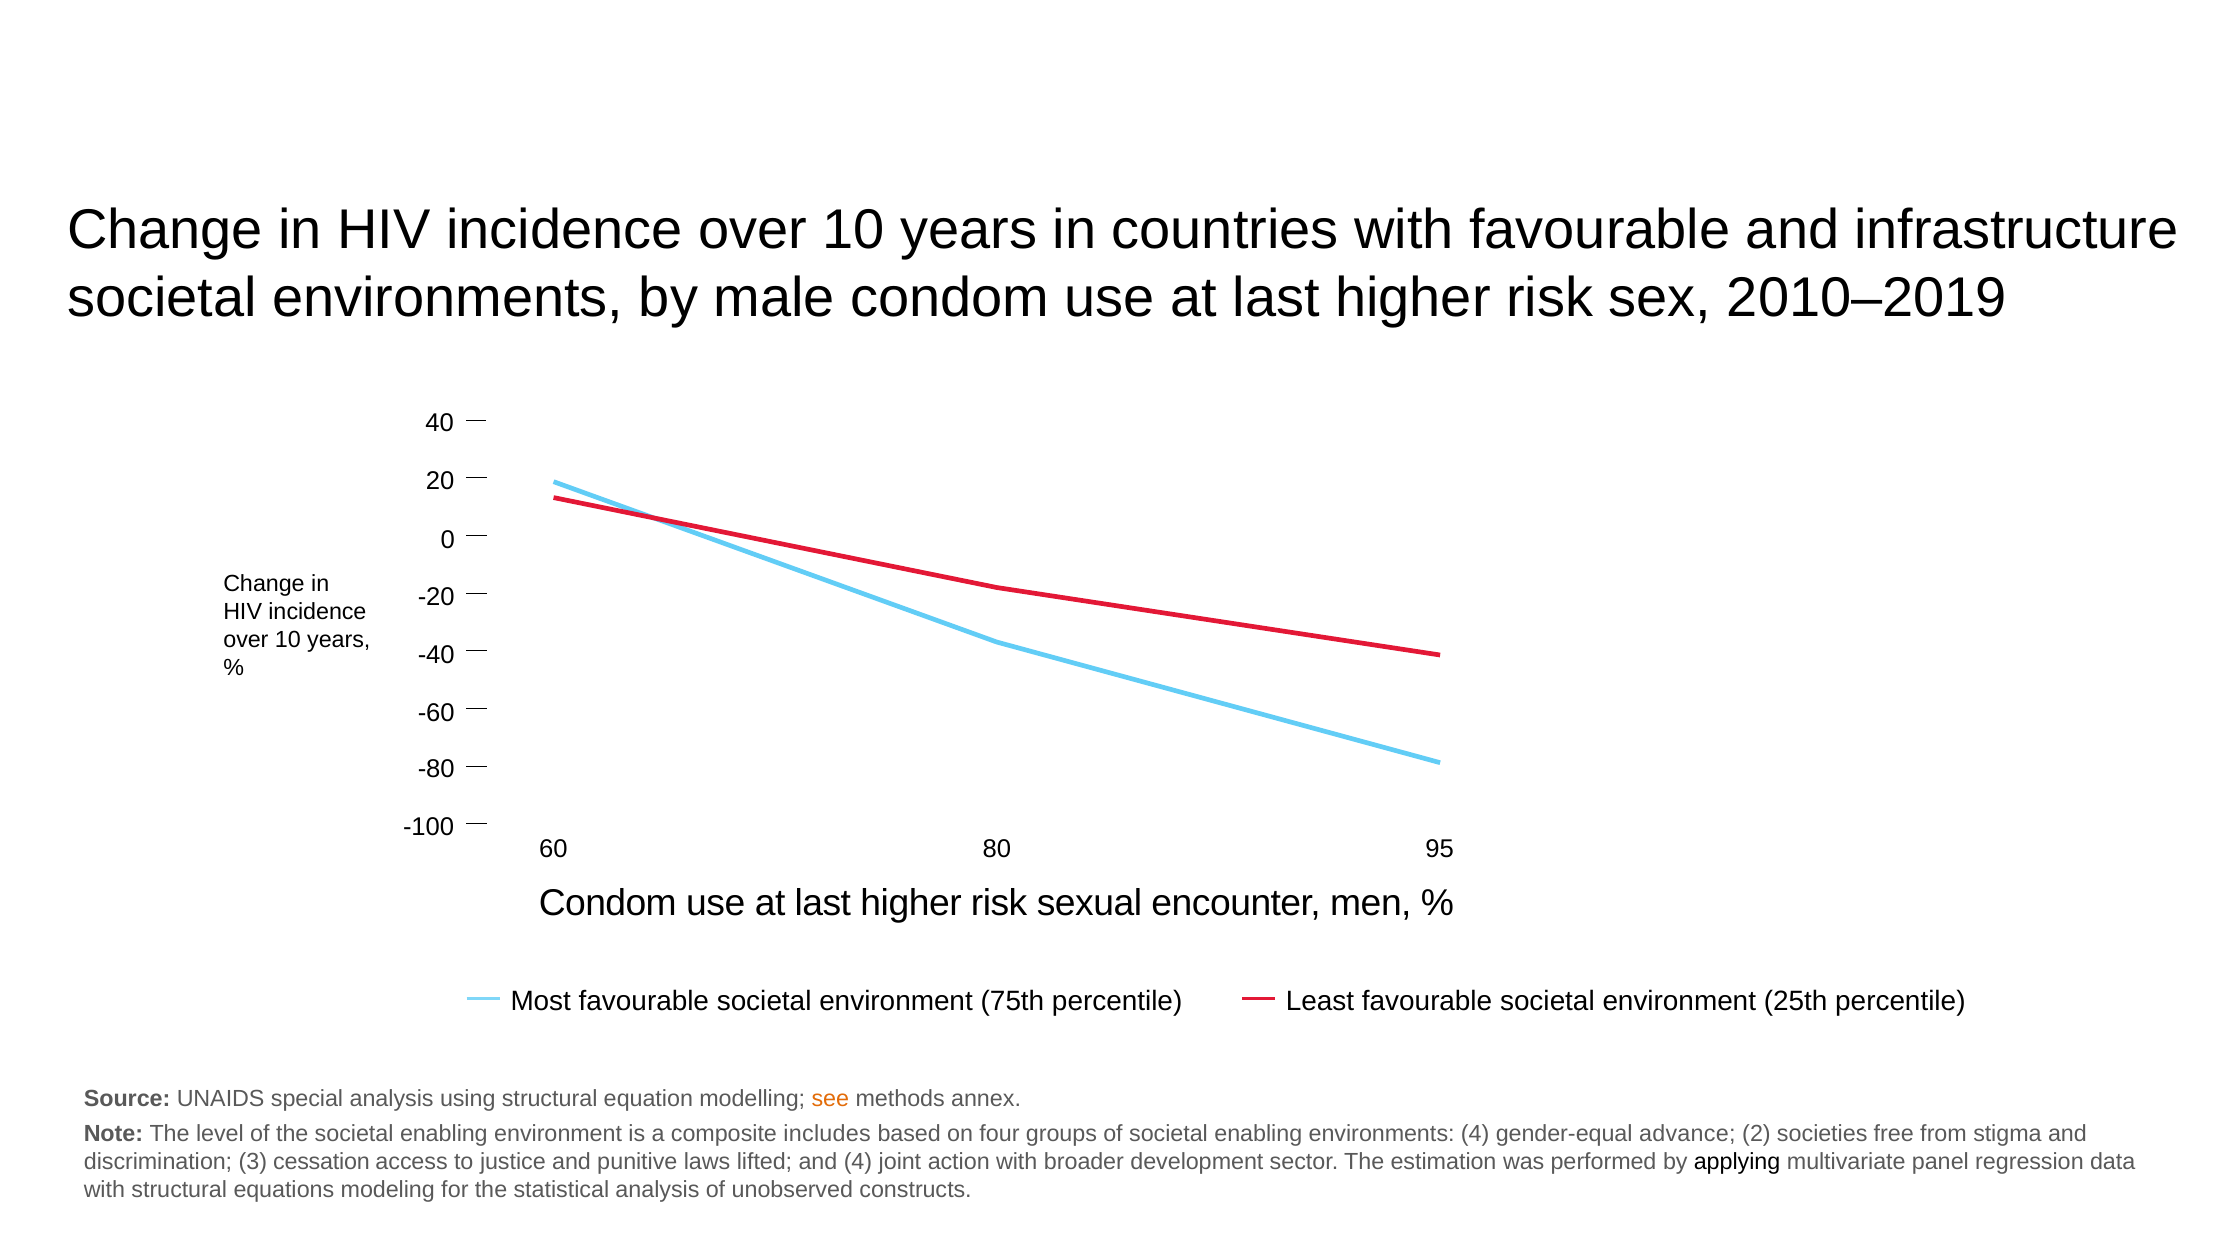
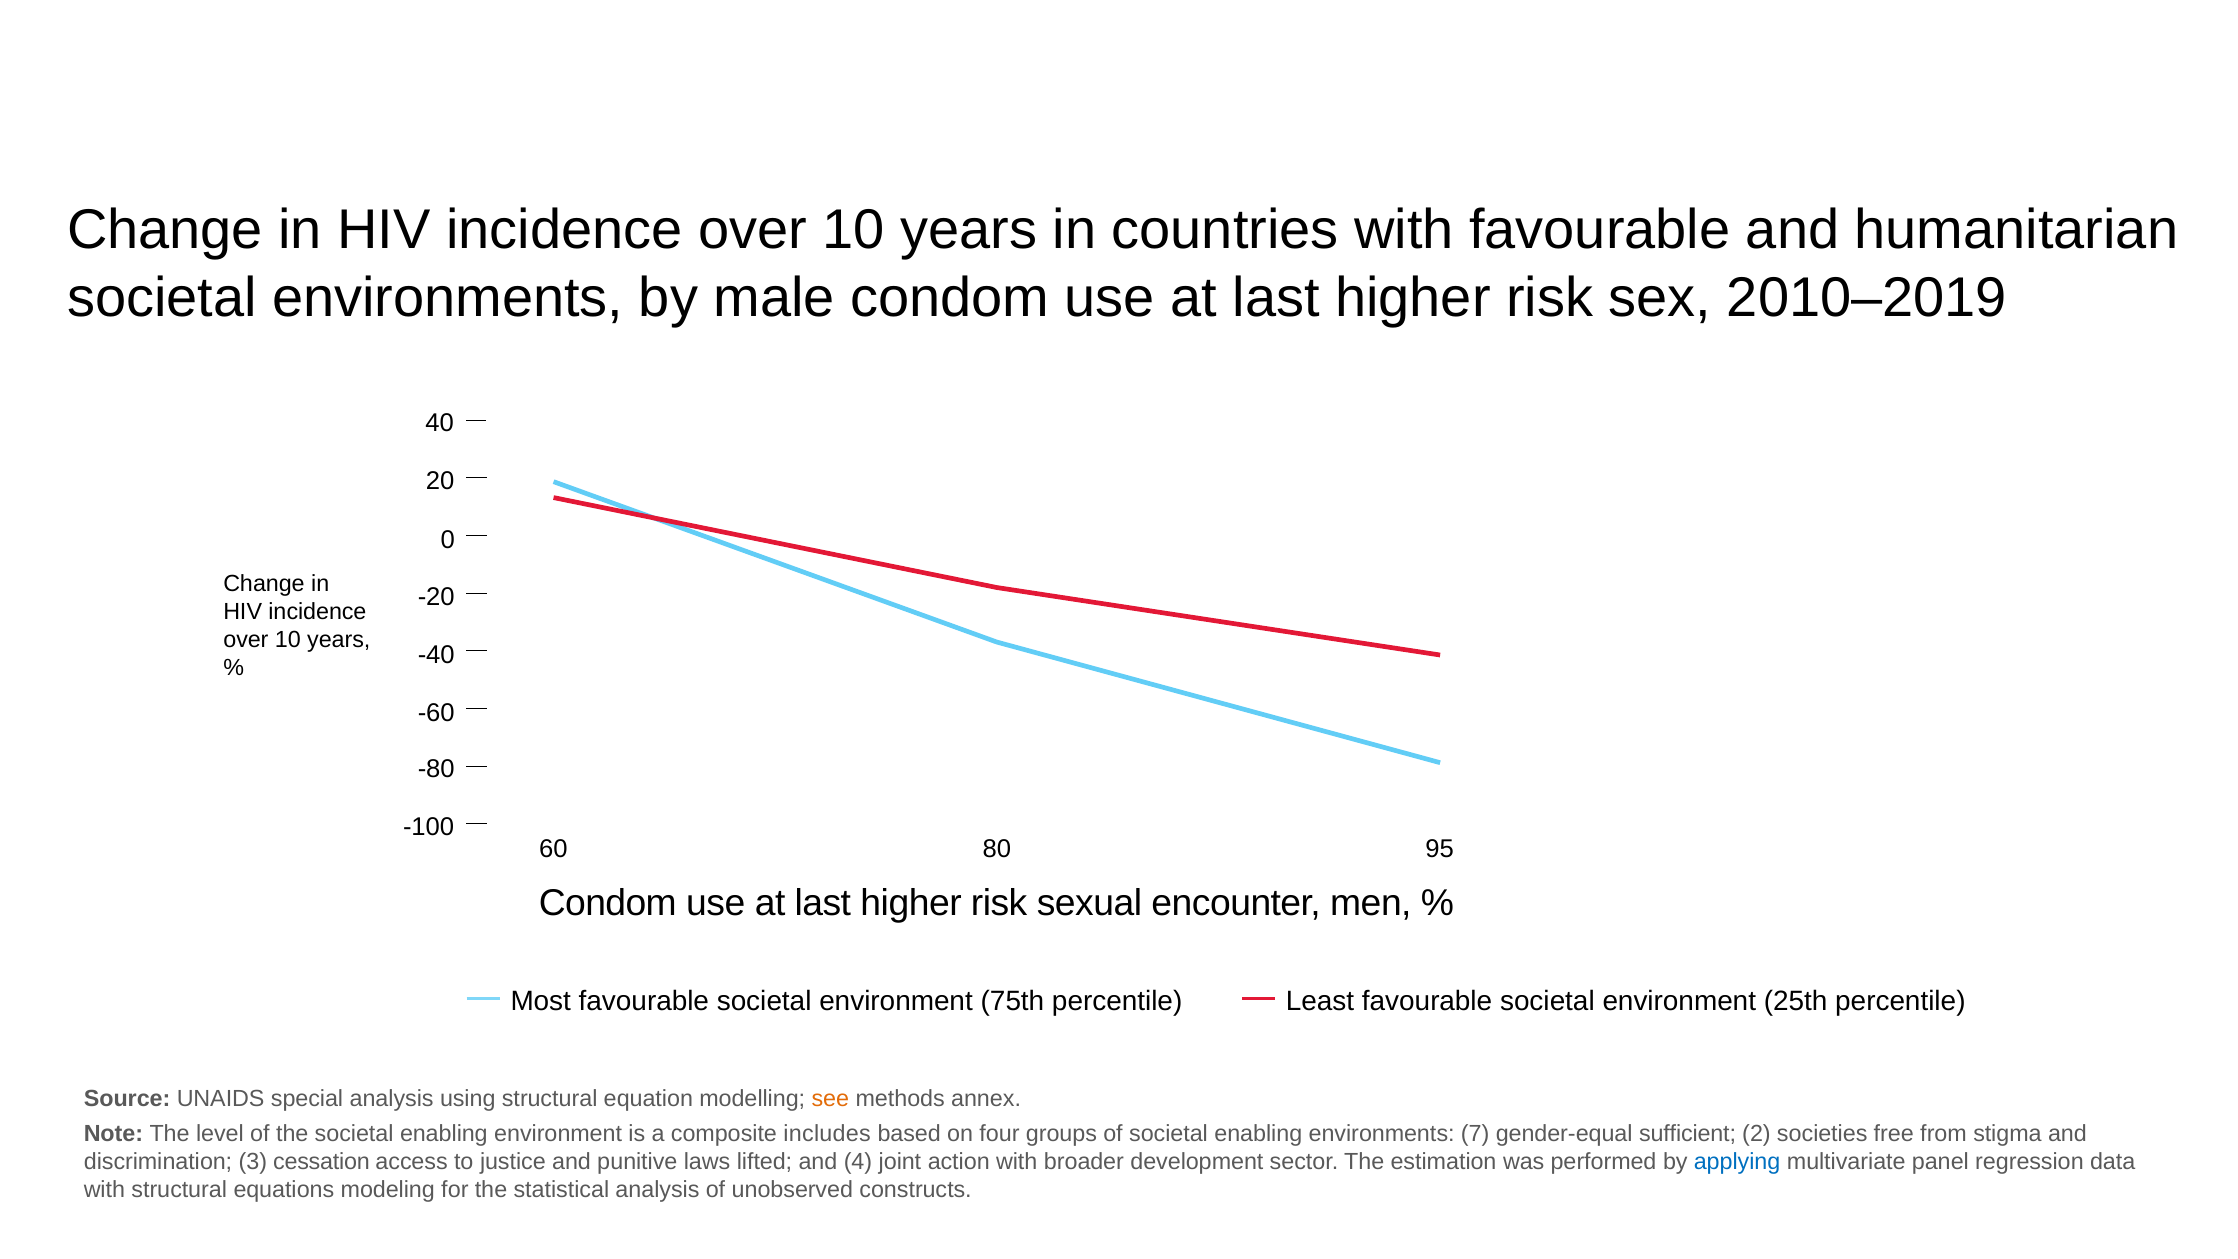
infrastructure: infrastructure -> humanitarian
environments 4: 4 -> 7
advance: advance -> sufficient
applying colour: black -> blue
